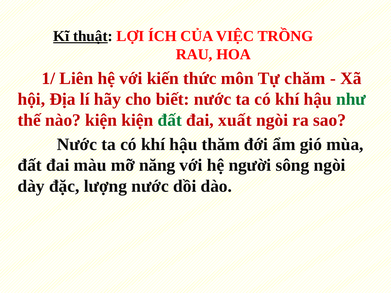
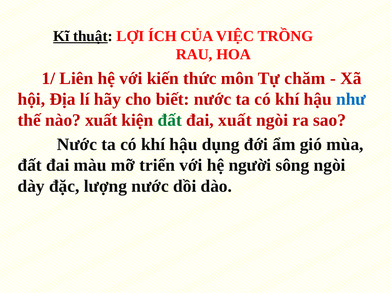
như colour: green -> blue
nào kiện: kiện -> xuất
thăm: thăm -> dụng
năng: năng -> triển
